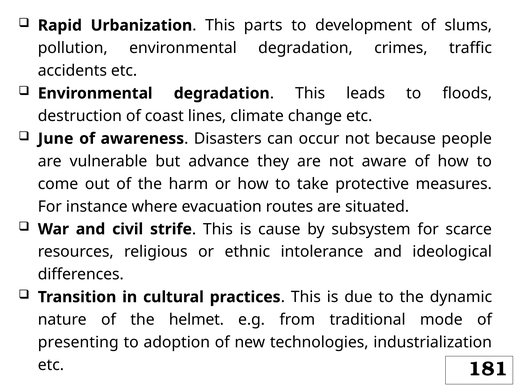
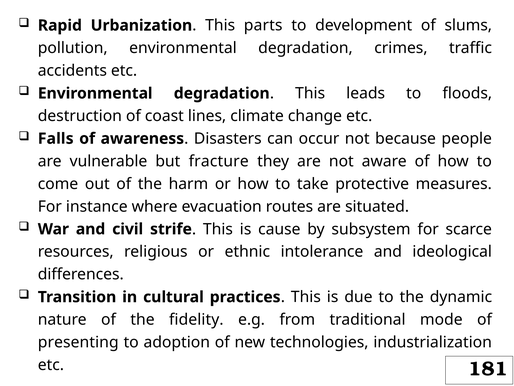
June: June -> Falls
advance: advance -> fracture
helmet: helmet -> fidelity
